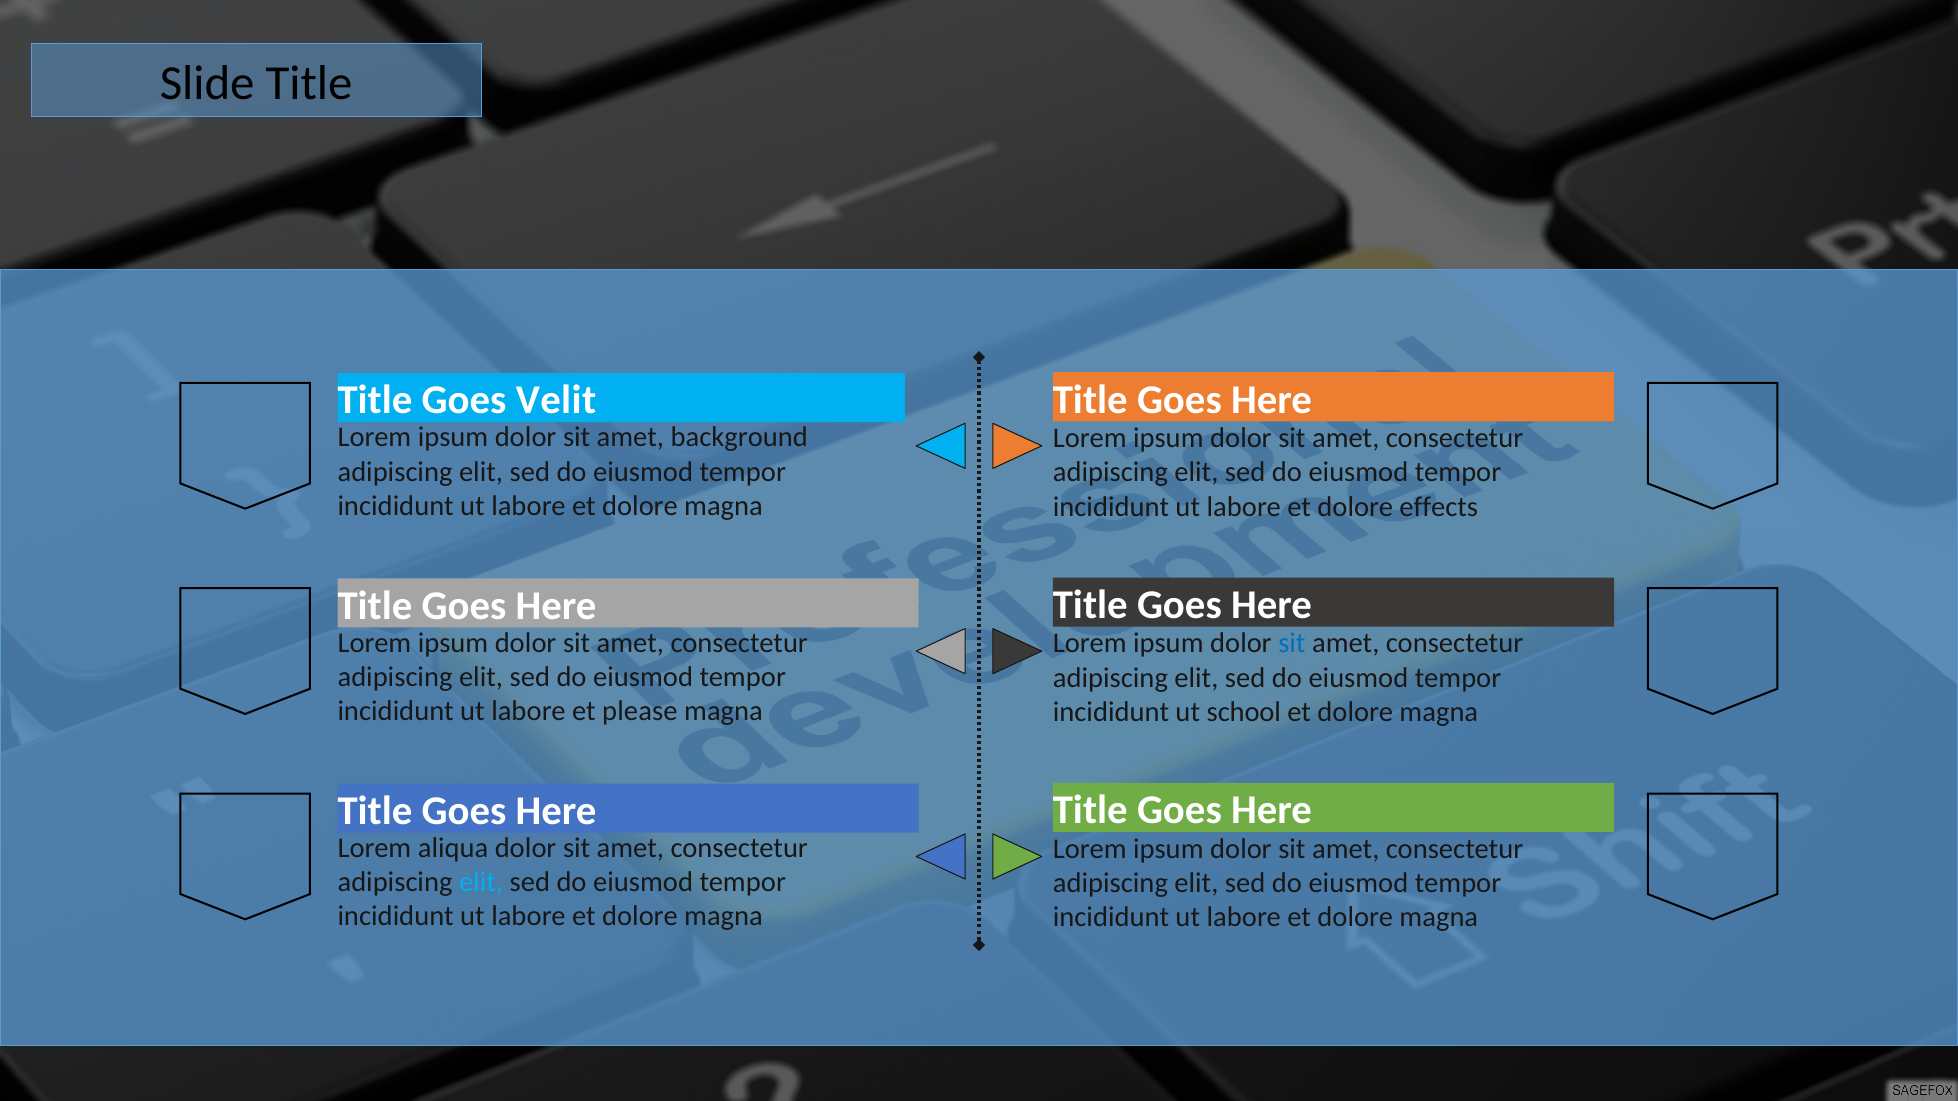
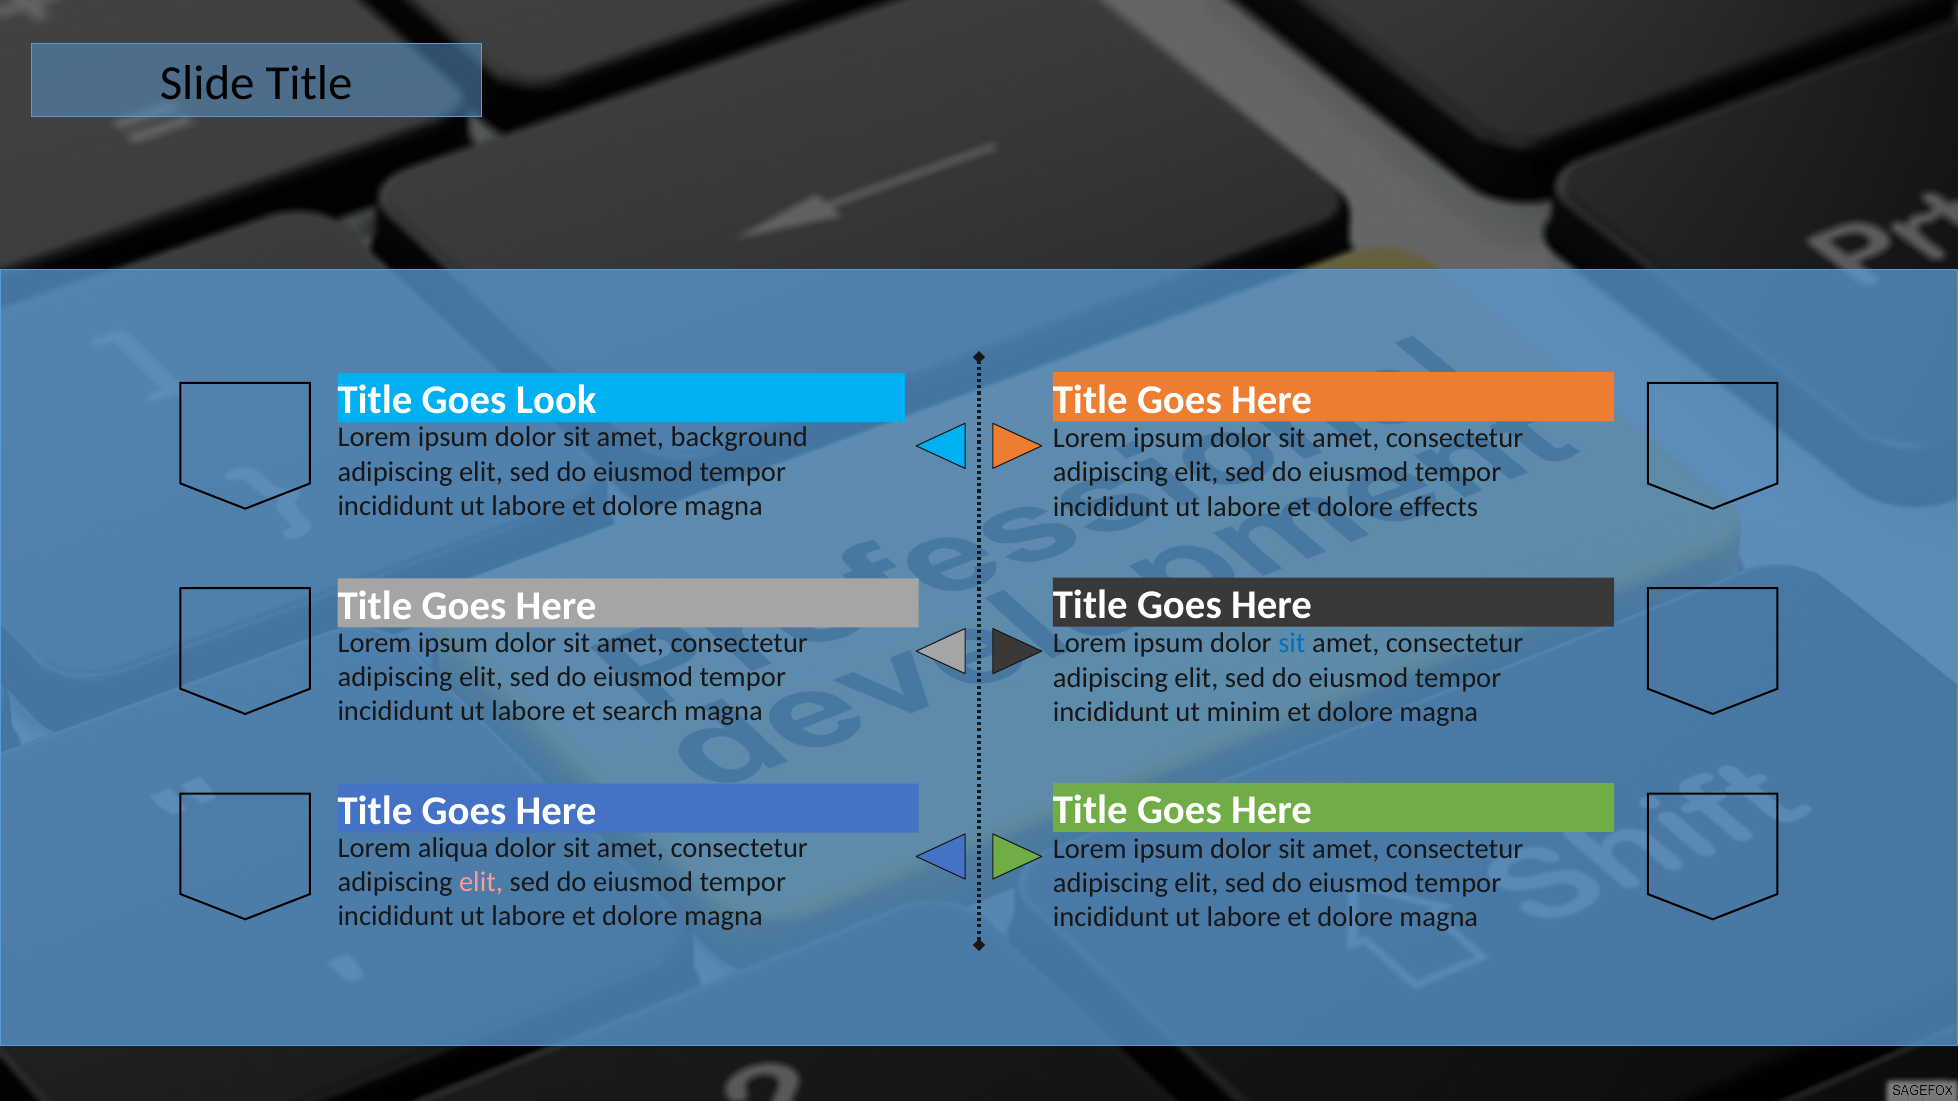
Velit: Velit -> Look
please: please -> search
school: school -> minim
elit at (481, 883) colour: light blue -> pink
